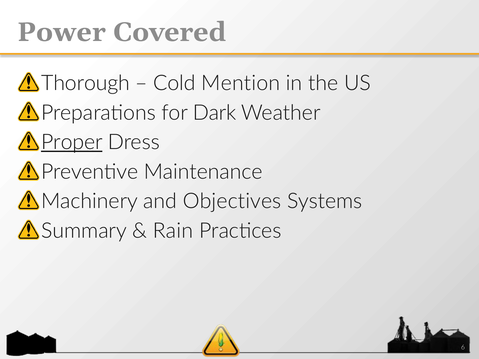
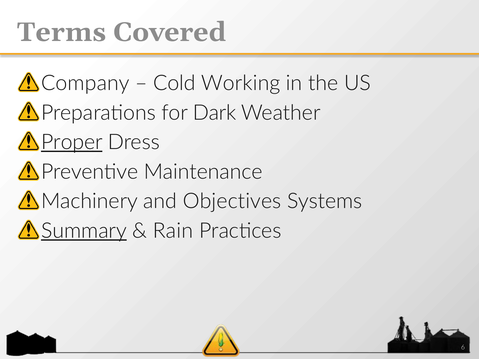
Power: Power -> Terms
Thorough: Thorough -> Company
Mention: Mention -> Working
Summary underline: none -> present
